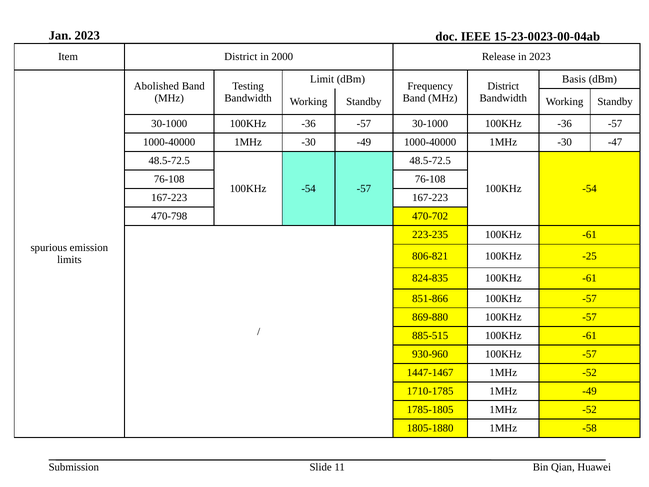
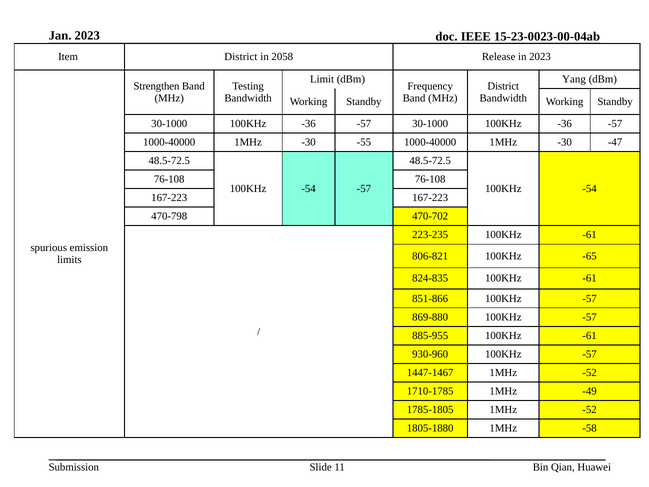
2000: 2000 -> 2058
Basis: Basis -> Yang
Abolished: Abolished -> Strengthen
-30 -49: -49 -> -55
-25: -25 -> -65
885-515: 885-515 -> 885-955
